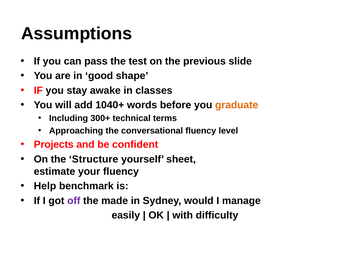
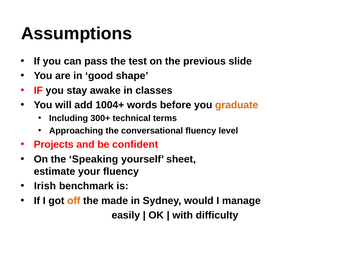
1040+: 1040+ -> 1004+
Structure: Structure -> Speaking
Help: Help -> Irish
off colour: purple -> orange
